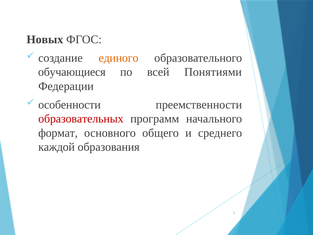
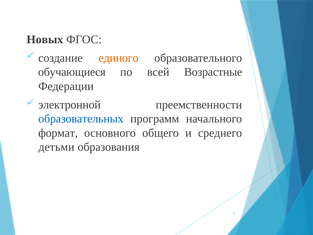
Понятиями: Понятиями -> Возрастные
особенности: особенности -> электронной
образовательных colour: red -> blue
каждой: каждой -> детьми
